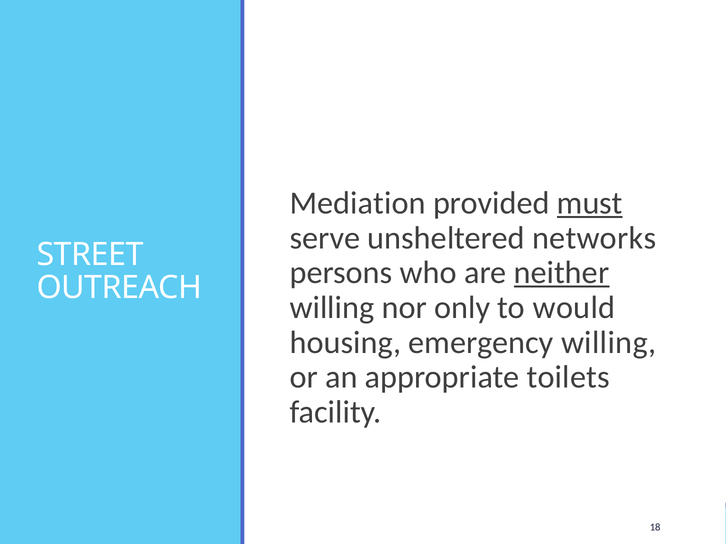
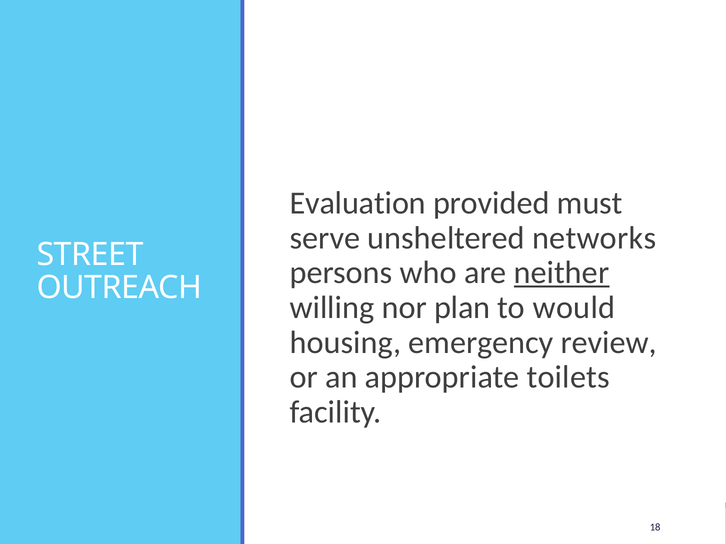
Mediation: Mediation -> Evaluation
must underline: present -> none
only: only -> plan
emergency willing: willing -> review
